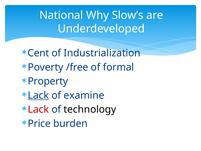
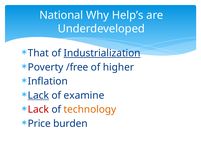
Slow’s: Slow’s -> Help’s
Cent: Cent -> That
Industrialization underline: none -> present
formal: formal -> higher
Property: Property -> Inflation
technology colour: black -> orange
